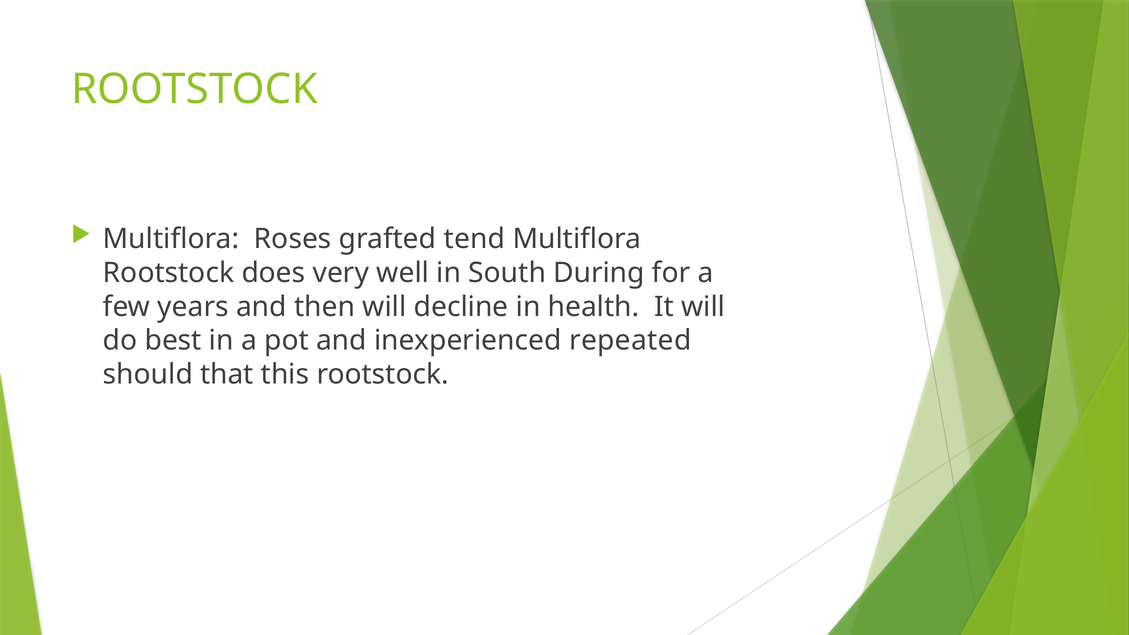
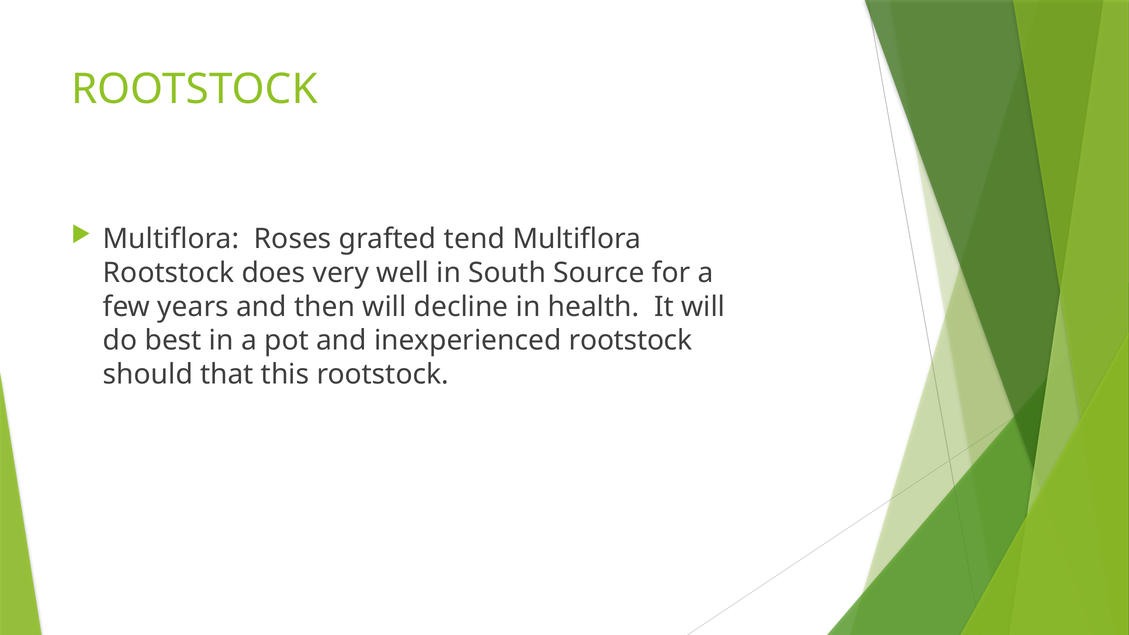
During: During -> Source
inexperienced repeated: repeated -> rootstock
